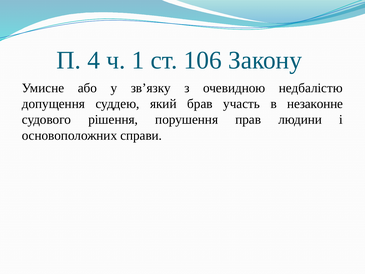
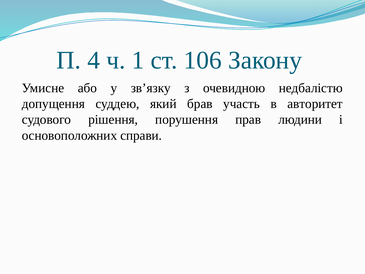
незаконне: незаконне -> авторитет
